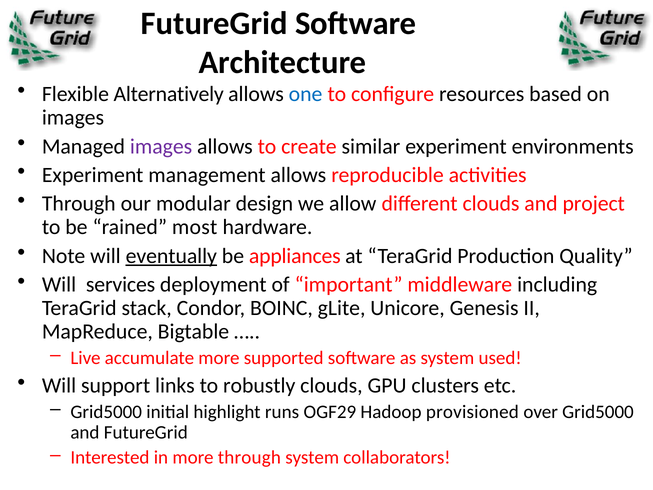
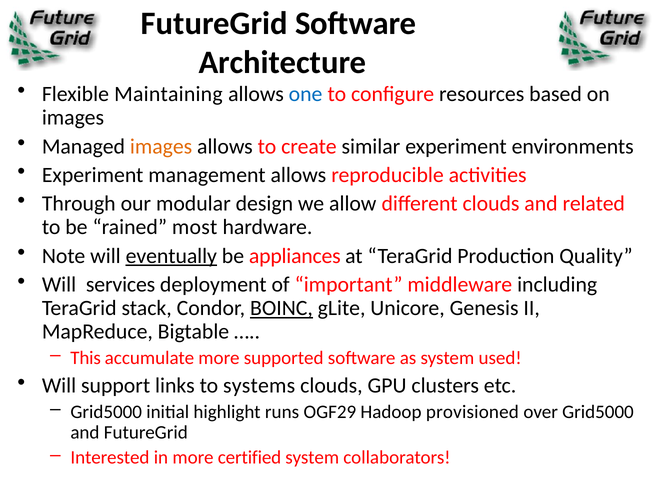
Alternatively: Alternatively -> Maintaining
images at (161, 146) colour: purple -> orange
project: project -> related
BOINC underline: none -> present
Live: Live -> This
robustly: robustly -> systems
more through: through -> certified
